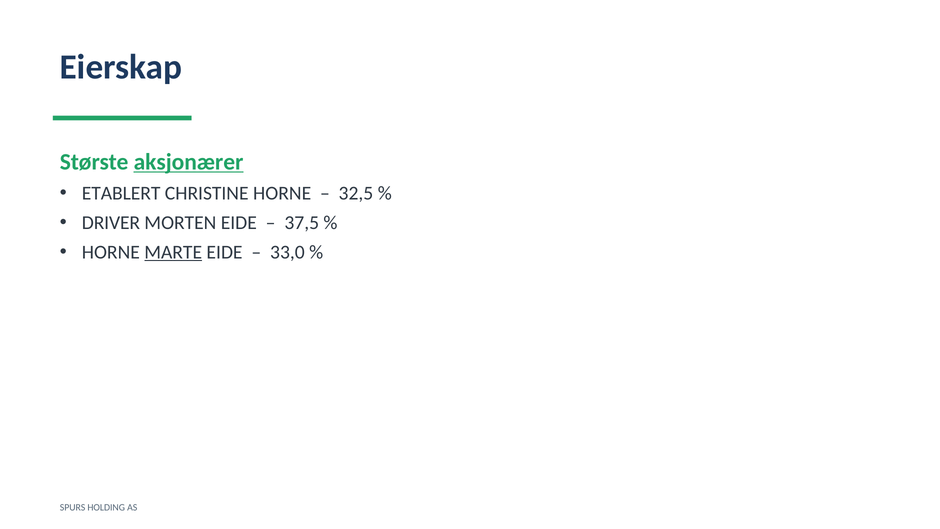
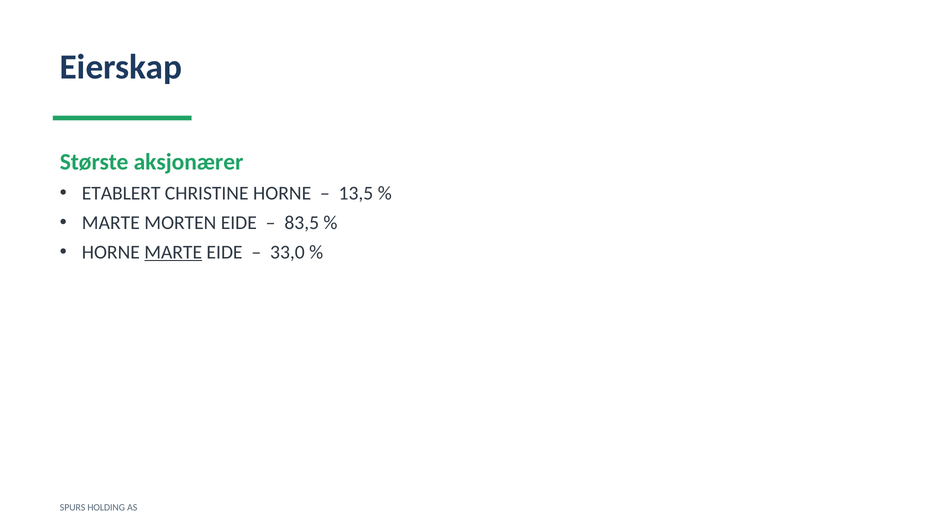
aksjonærer underline: present -> none
32,5: 32,5 -> 13,5
DRIVER at (111, 223): DRIVER -> MARTE
37,5: 37,5 -> 83,5
